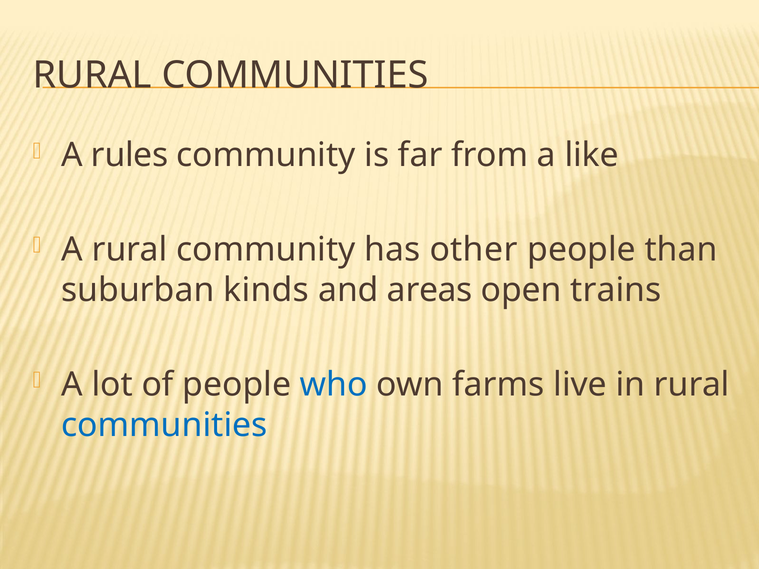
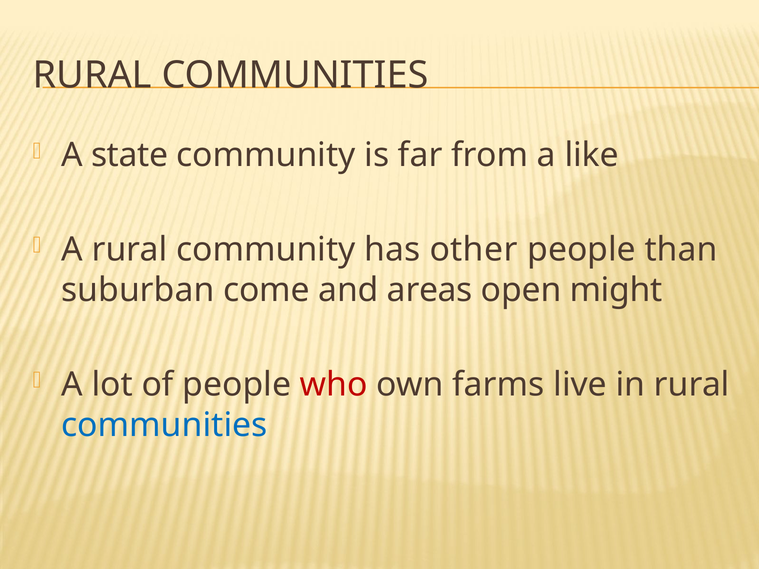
rules: rules -> state
kinds: kinds -> come
trains: trains -> might
who colour: blue -> red
